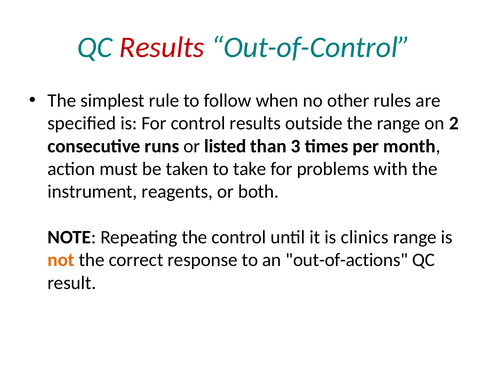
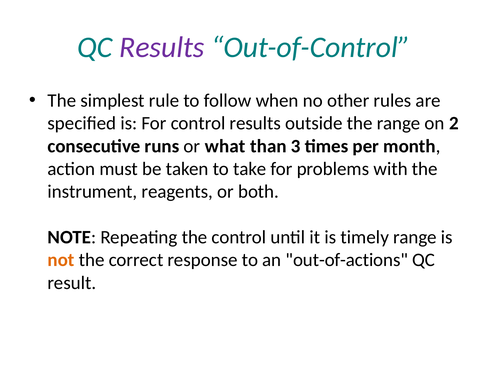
Results at (162, 47) colour: red -> purple
listed: listed -> what
clinics: clinics -> timely
